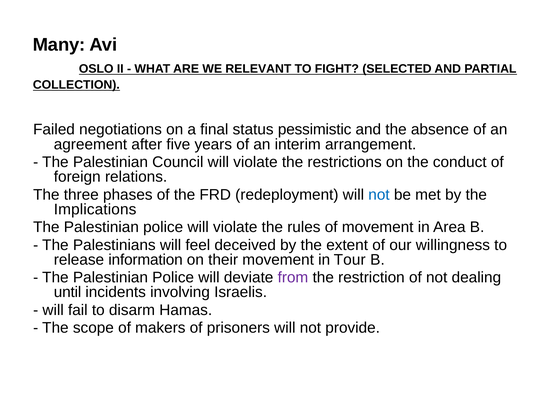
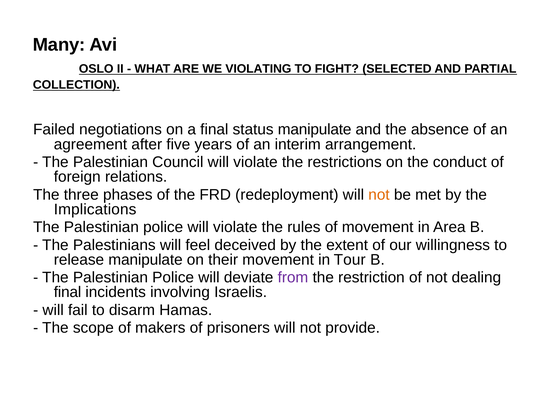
RELEVANT: RELEVANT -> VIOLATING
status pessimistic: pessimistic -> manipulate
not at (379, 195) colour: blue -> orange
release information: information -> manipulate
until at (68, 292): until -> final
